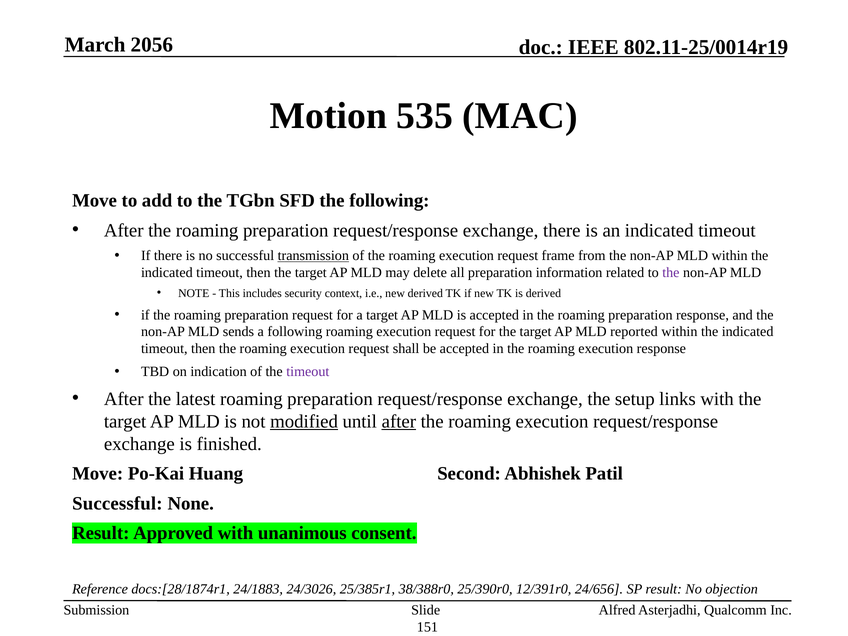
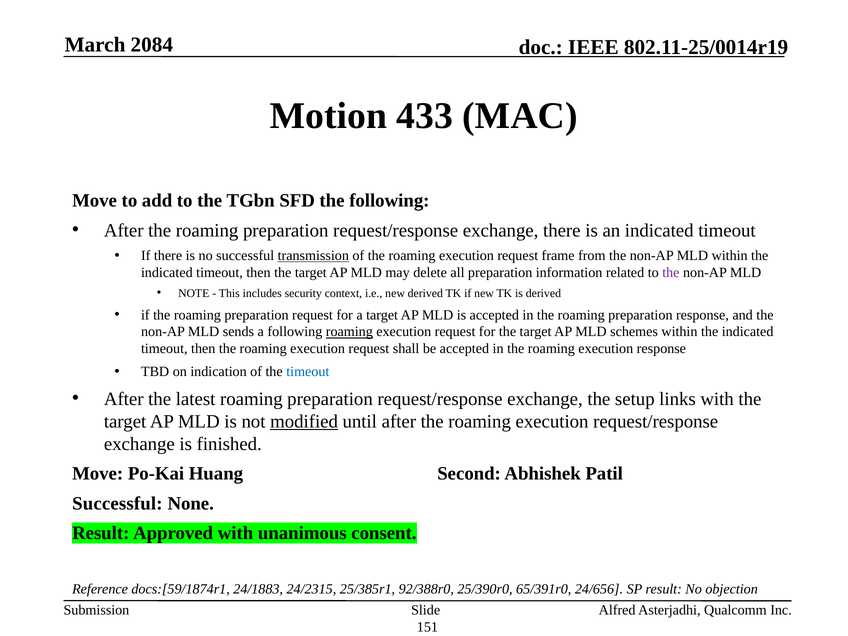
2056: 2056 -> 2084
535: 535 -> 433
roaming at (349, 332) underline: none -> present
reported: reported -> schemes
timeout at (308, 372) colour: purple -> blue
after at (399, 421) underline: present -> none
docs:[28/1874r1: docs:[28/1874r1 -> docs:[59/1874r1
24/3026: 24/3026 -> 24/2315
38/388r0: 38/388r0 -> 92/388r0
12/391r0: 12/391r0 -> 65/391r0
